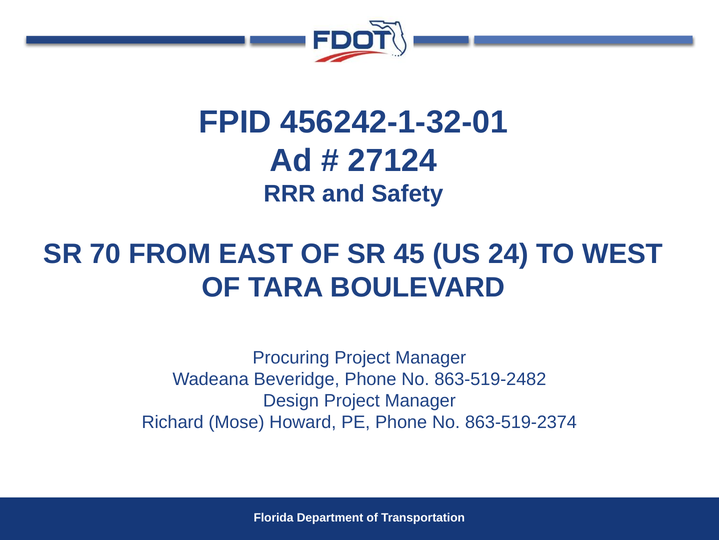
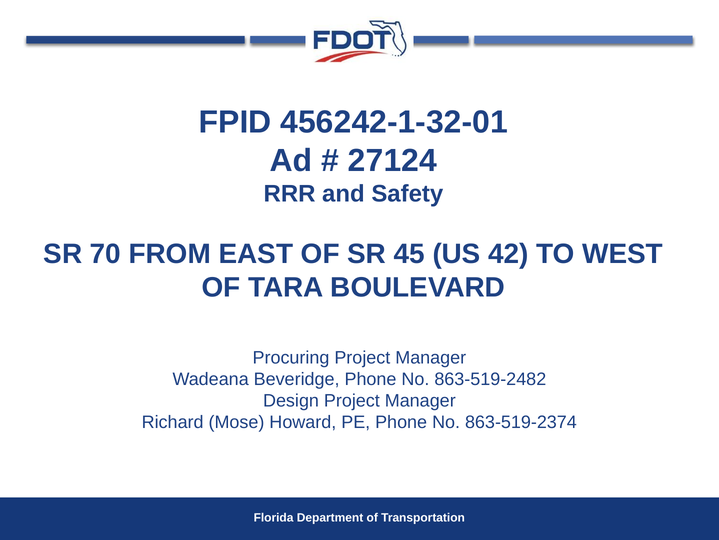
24: 24 -> 42
